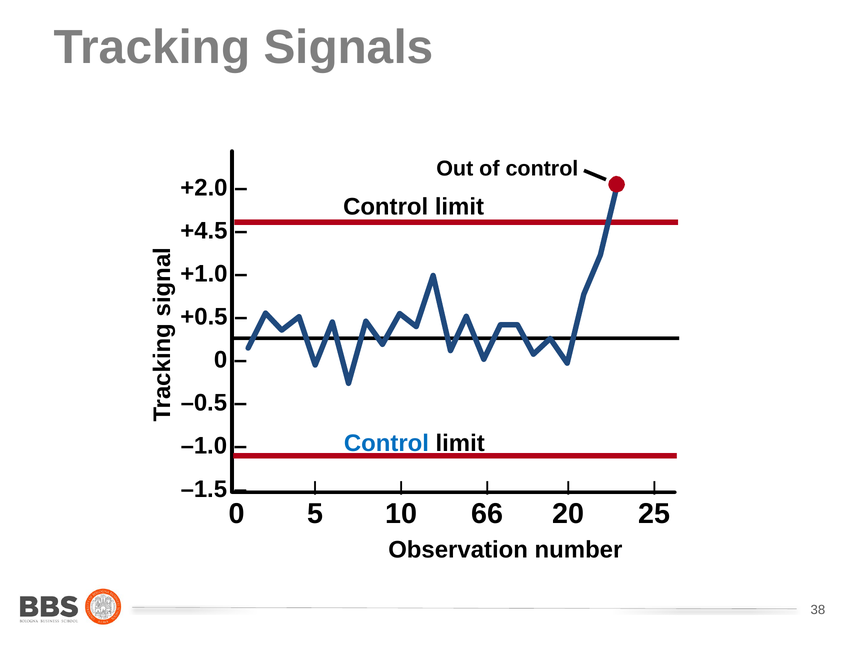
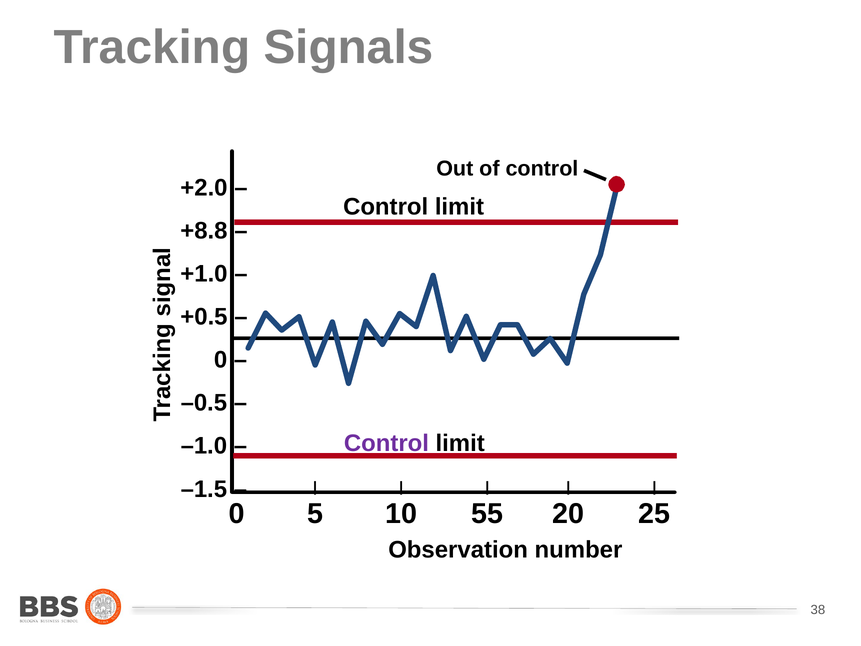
+4.5: +4.5 -> +8.8
Control at (386, 443) colour: blue -> purple
66: 66 -> 55
